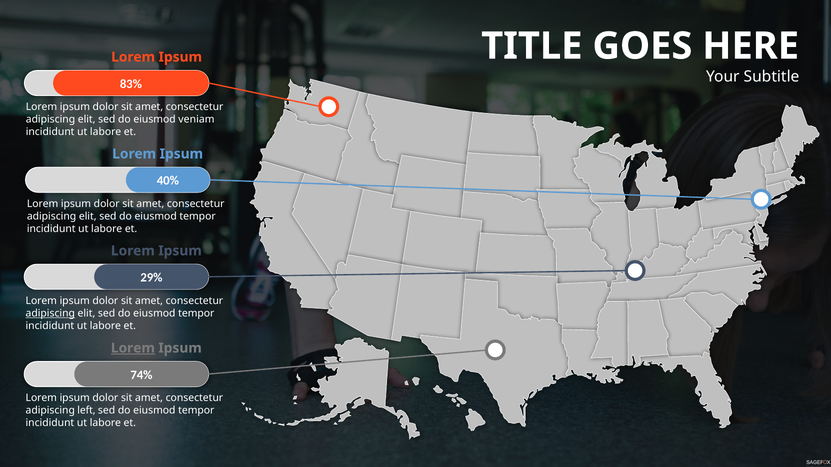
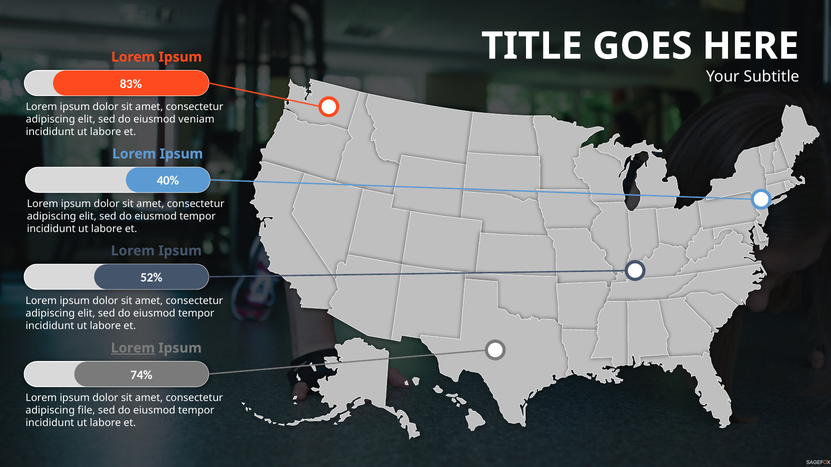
29%: 29% -> 52%
adipiscing at (50, 313) underline: present -> none
left: left -> file
